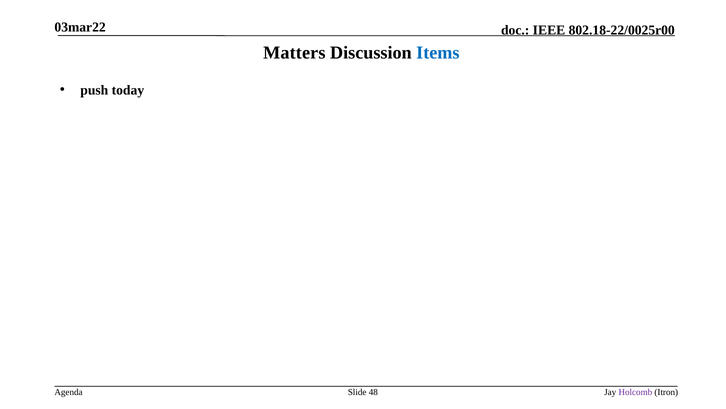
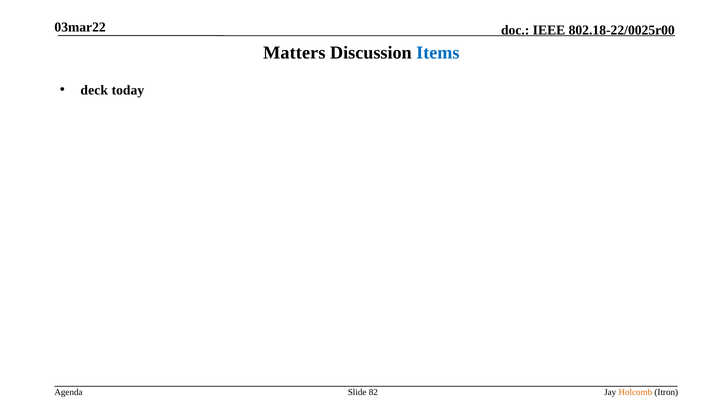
push: push -> deck
48: 48 -> 82
Holcomb colour: purple -> orange
